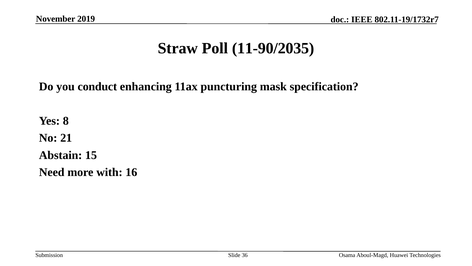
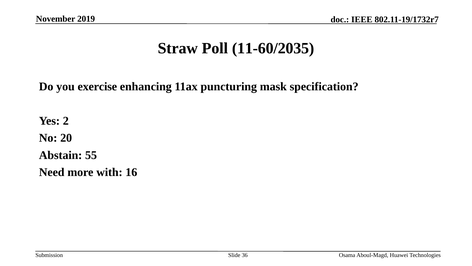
11-90/2035: 11-90/2035 -> 11-60/2035
conduct: conduct -> exercise
8: 8 -> 2
21: 21 -> 20
15: 15 -> 55
